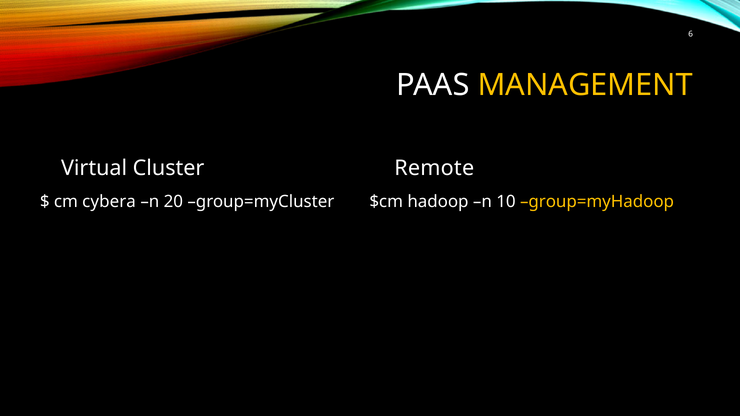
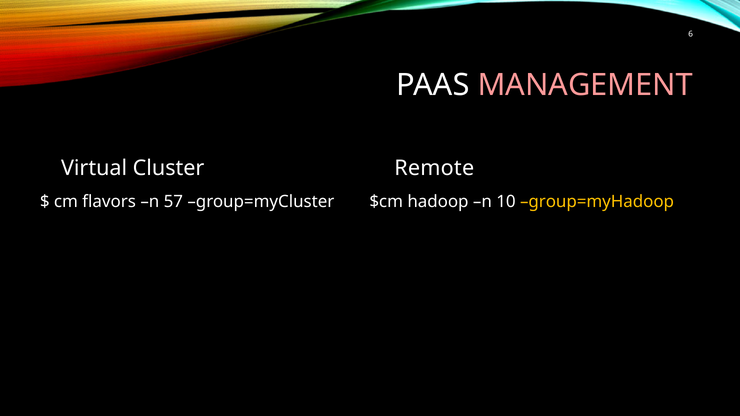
MANAGEMENT colour: yellow -> pink
cybera: cybera -> flavors
20: 20 -> 57
